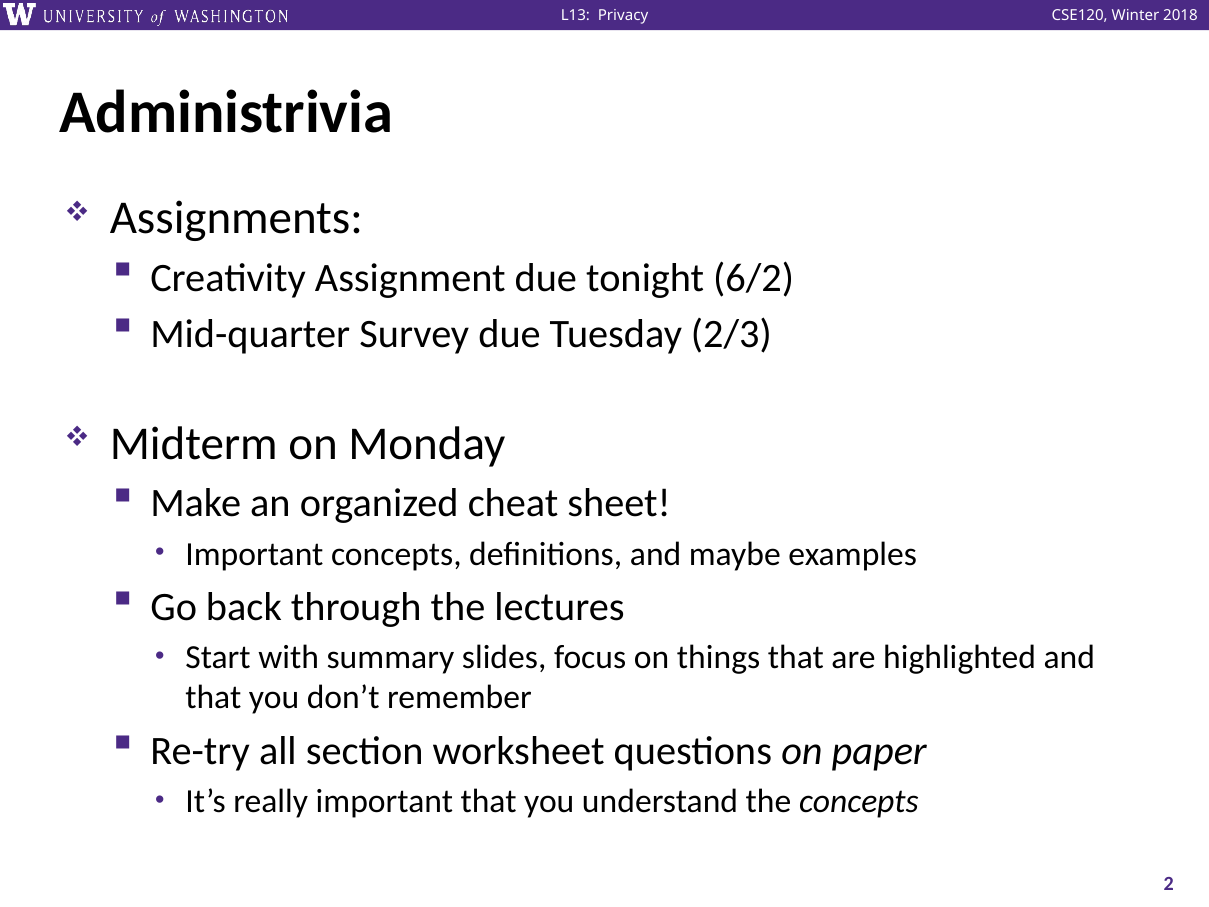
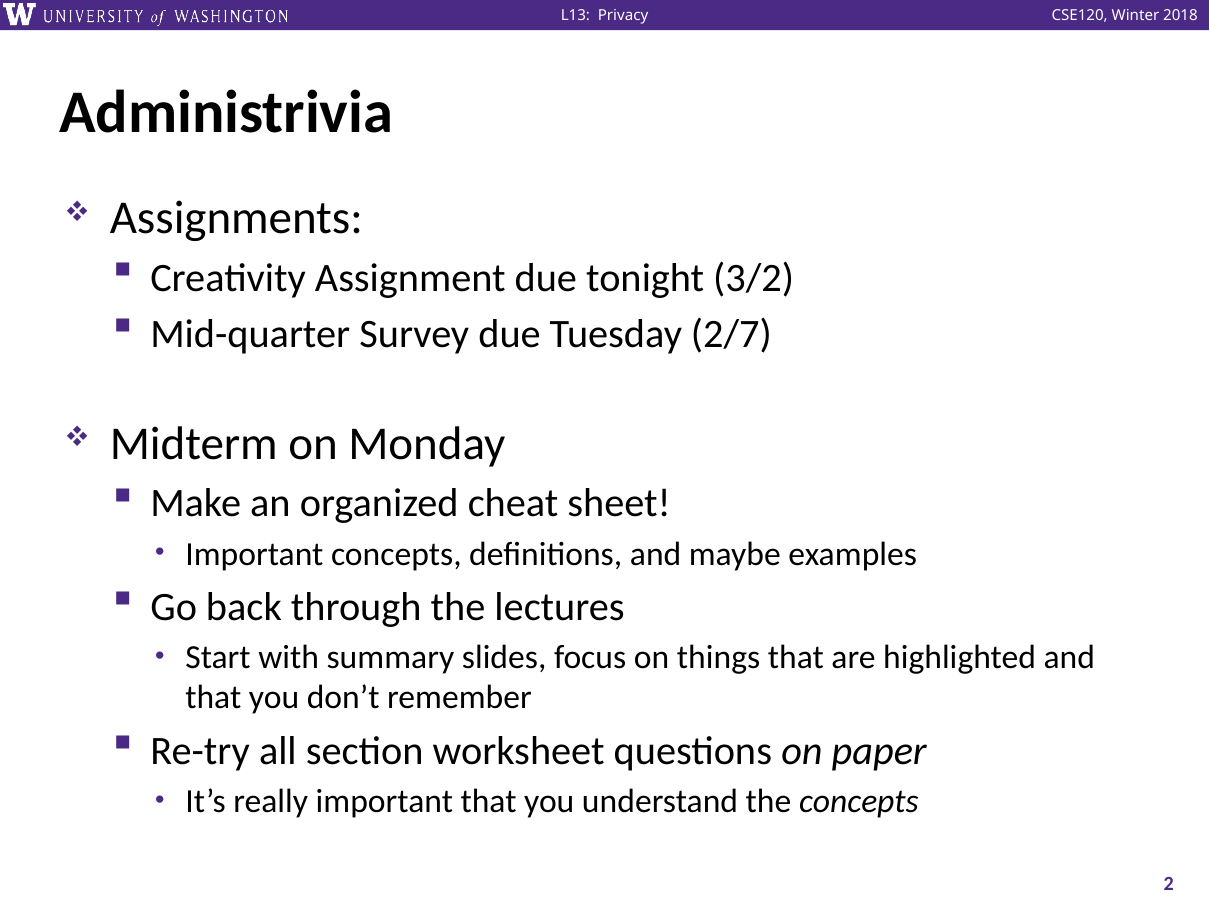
6/2: 6/2 -> 3/2
2/3: 2/3 -> 2/7
